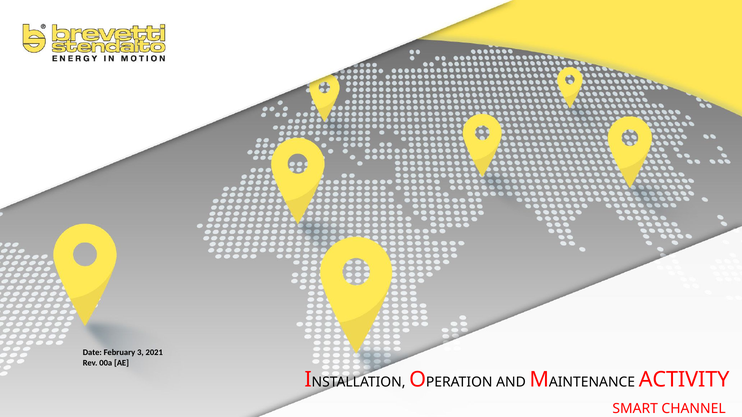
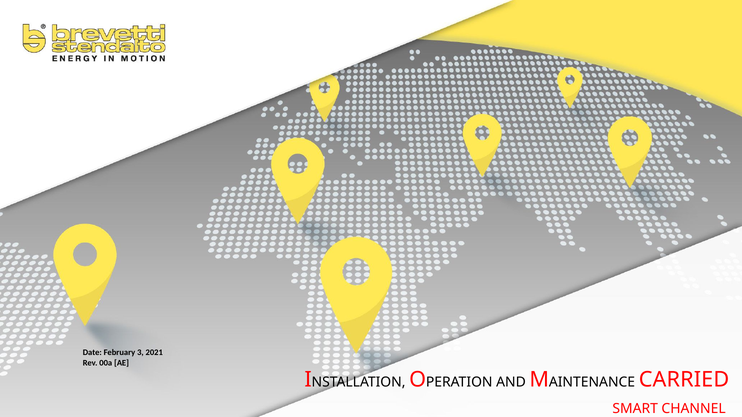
ACTIVITY: ACTIVITY -> CARRIED
